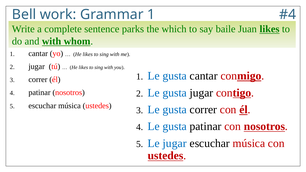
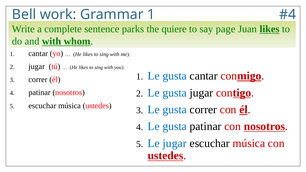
which: which -> quiere
baile: baile -> page
